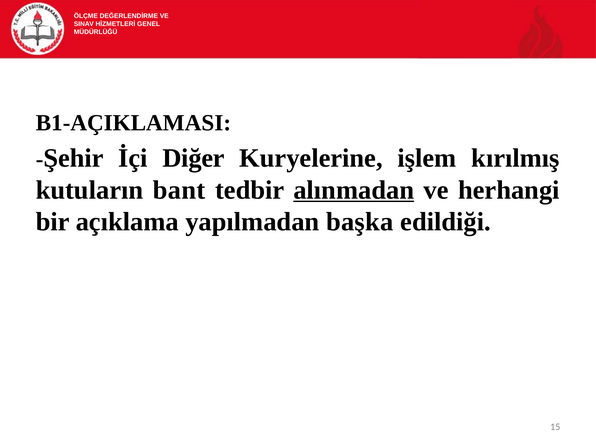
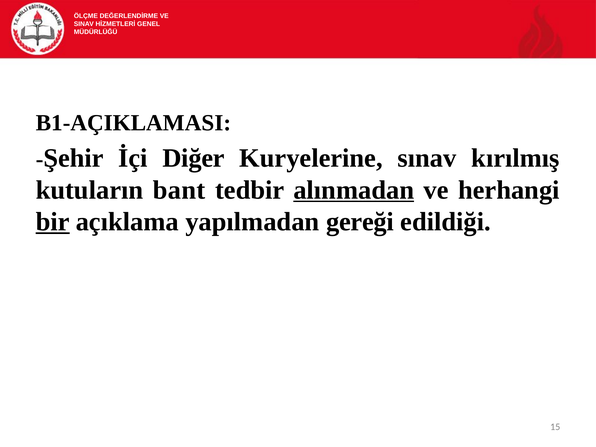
işlem: işlem -> sınav
bir underline: none -> present
başka: başka -> gereği
